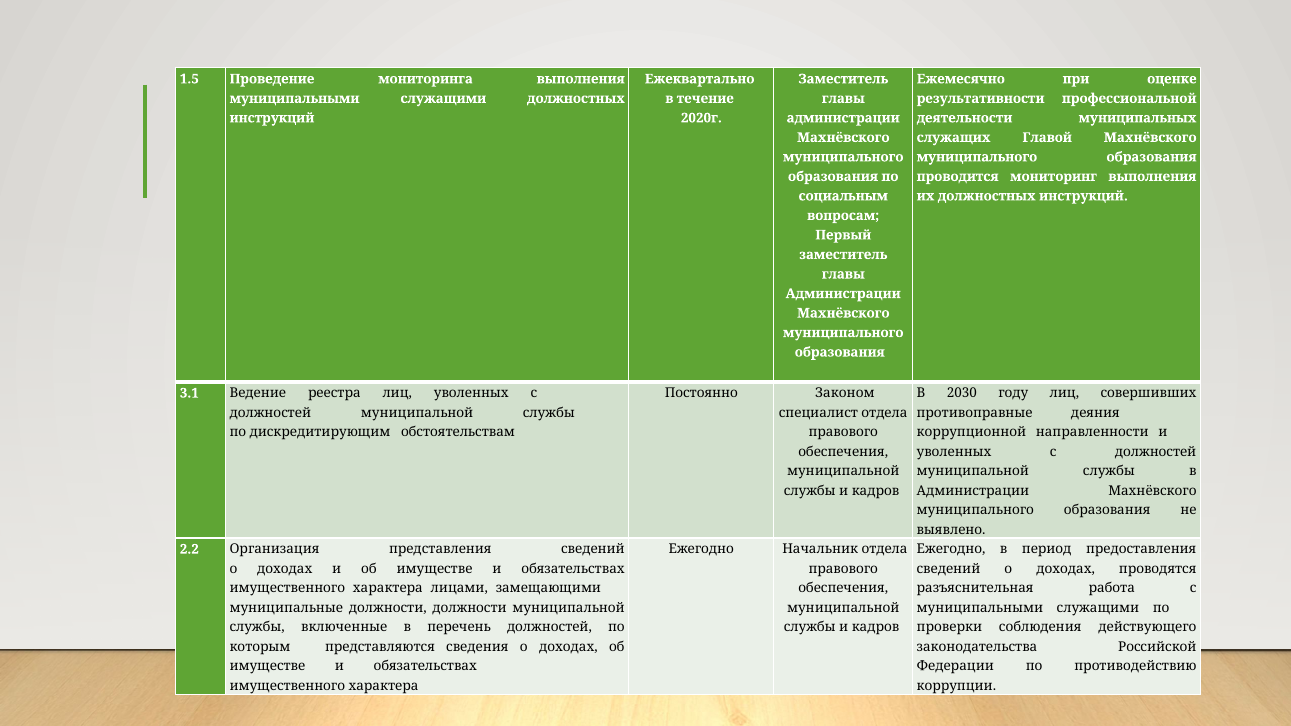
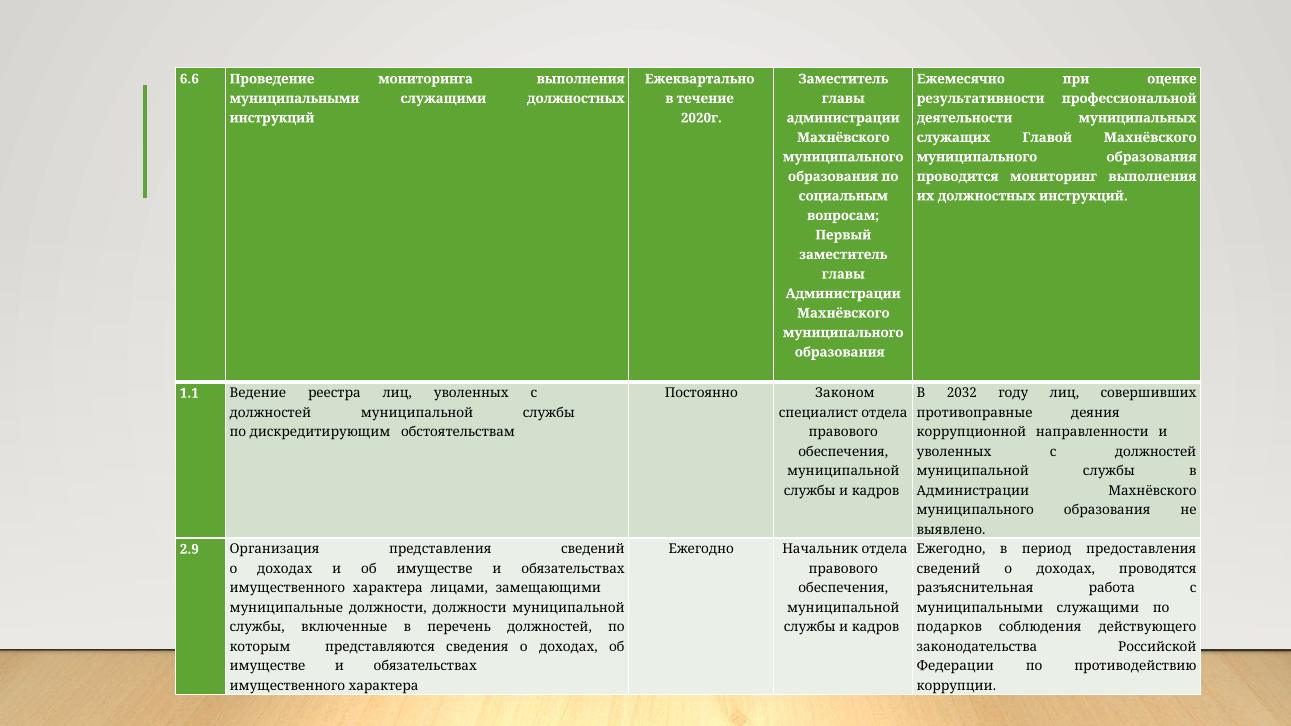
1.5: 1.5 -> 6.6
3.1: 3.1 -> 1.1
2030: 2030 -> 2032
2.2: 2.2 -> 2.9
проверки: проверки -> подарков
